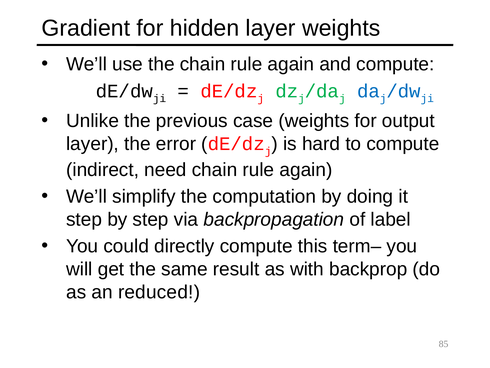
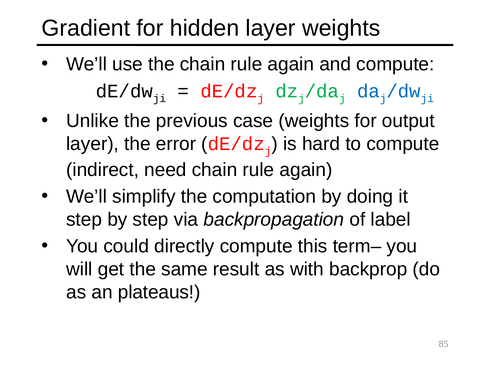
reduced: reduced -> plateaus
